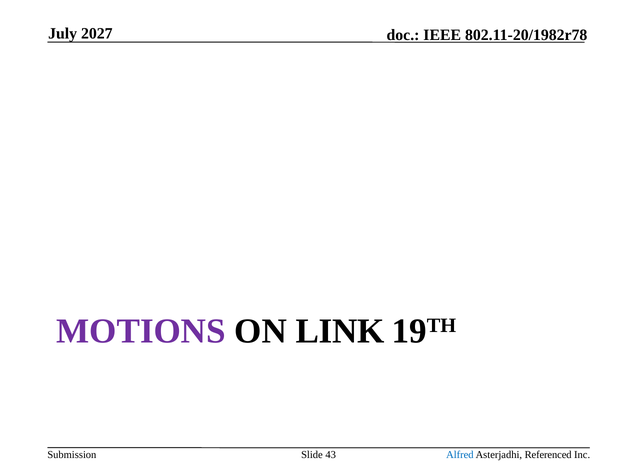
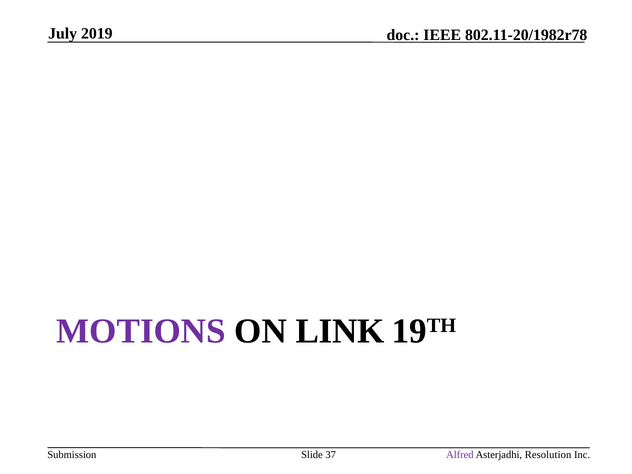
2027: 2027 -> 2019
43: 43 -> 37
Alfred colour: blue -> purple
Referenced: Referenced -> Resolution
